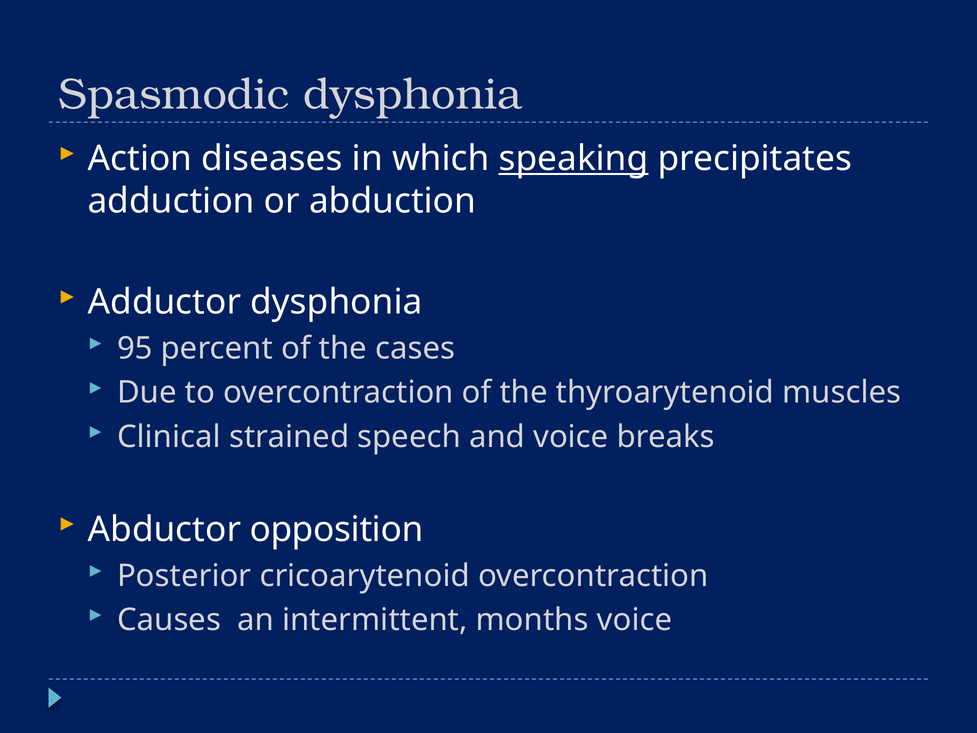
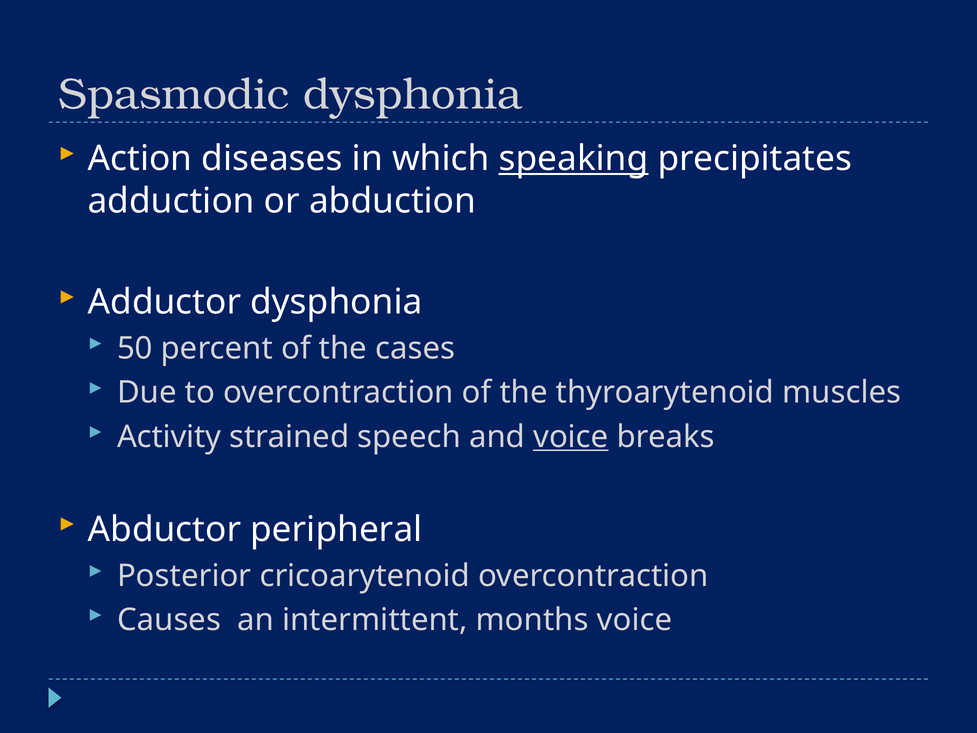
95: 95 -> 50
Clinical: Clinical -> Activity
voice at (571, 437) underline: none -> present
opposition: opposition -> peripheral
